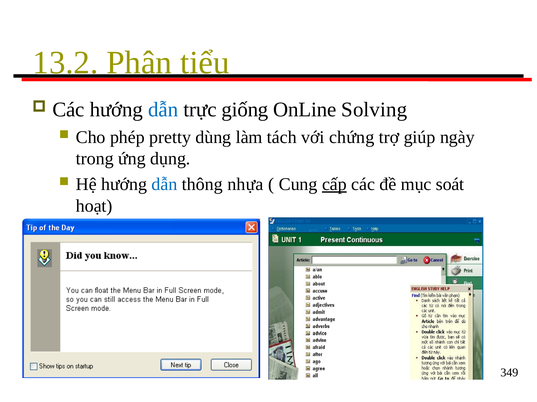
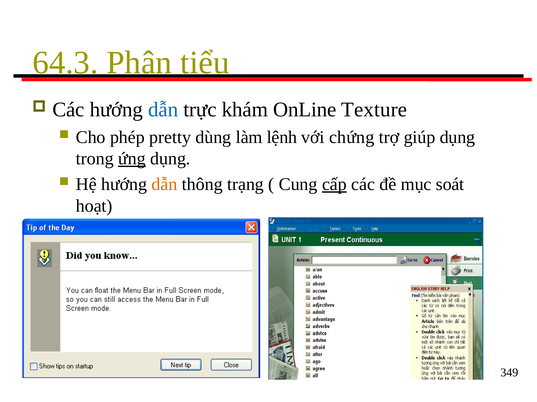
13.2: 13.2 -> 64.3
giống: giống -> khám
Solving: Solving -> Texture
tách: tách -> lệnh
giúp ngày: ngày -> dụng
ứng underline: none -> present
dẫn at (165, 185) colour: blue -> orange
nhựa: nhựa -> trạng
